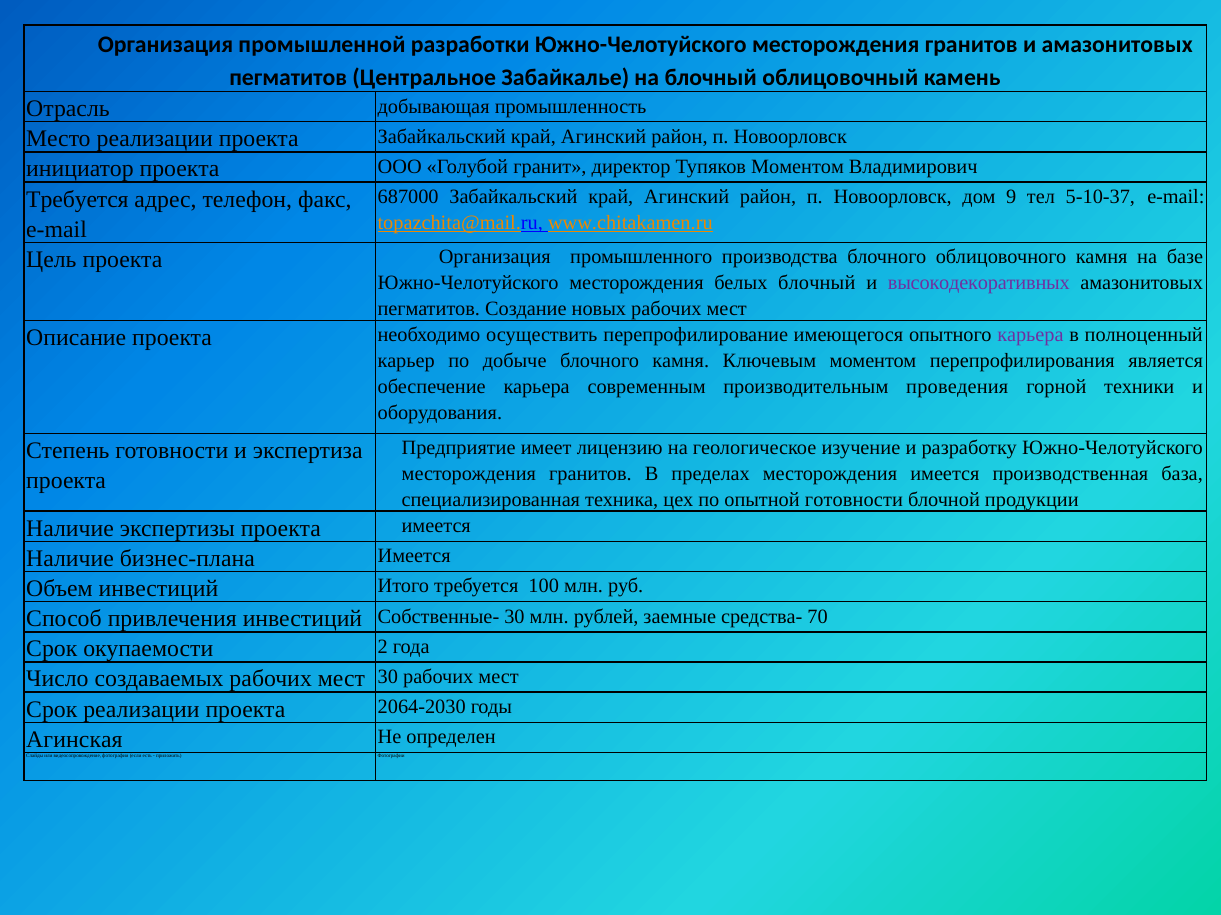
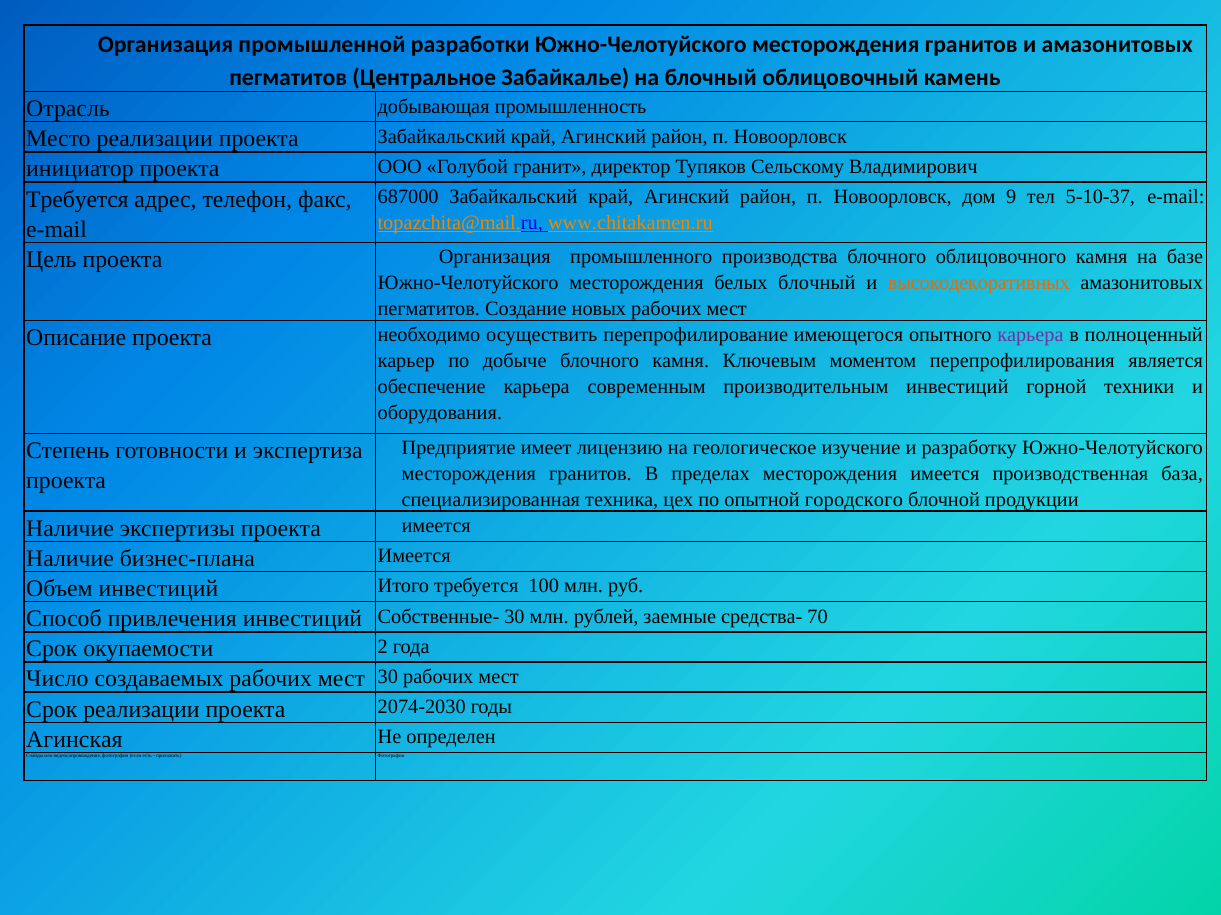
Тупяков Моментом: Моментом -> Сельскому
высокодекоративных colour: purple -> orange
производительным проведения: проведения -> инвестиций
опытной готовности: готовности -> городского
2064-2030: 2064-2030 -> 2074-2030
